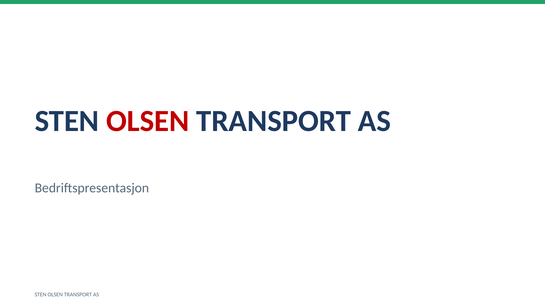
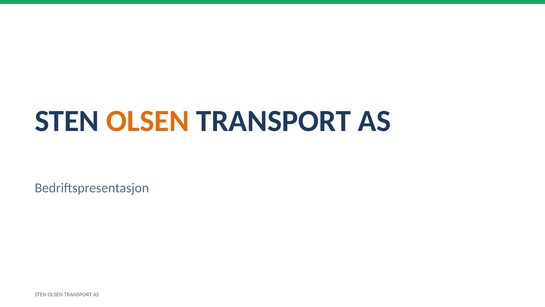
OLSEN at (148, 121) colour: red -> orange
